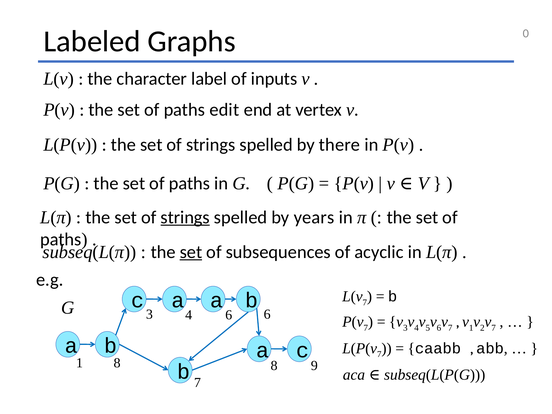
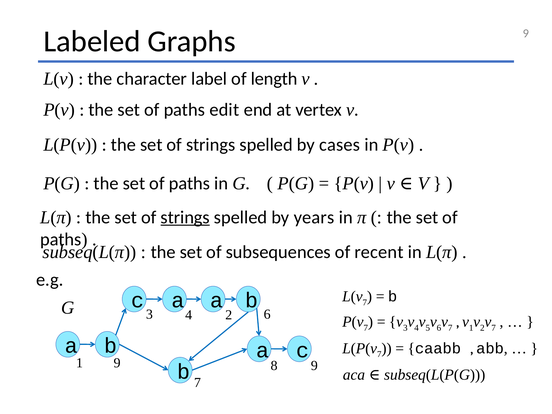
Graphs 0: 0 -> 9
inputs: inputs -> length
there: there -> cases
set at (191, 252) underline: present -> none
acyclic: acyclic -> recent
4 6: 6 -> 2
1 8: 8 -> 9
